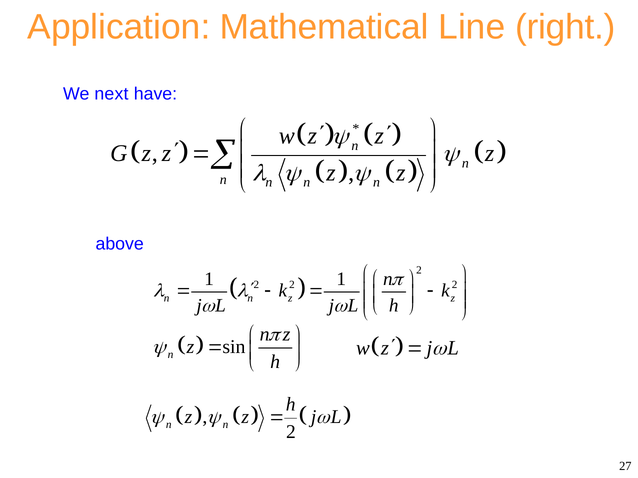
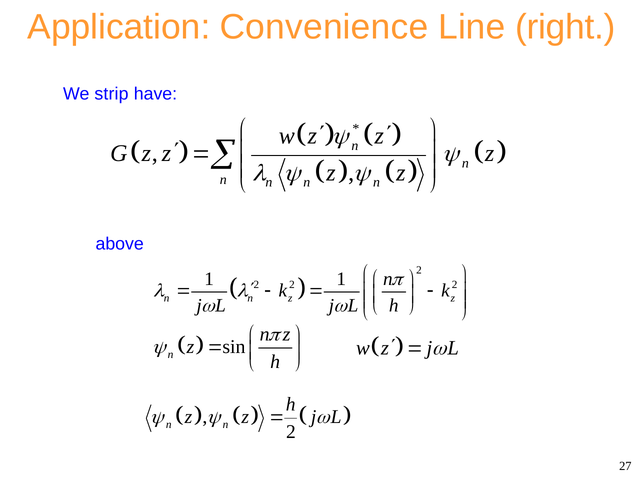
Mathematical: Mathematical -> Convenience
next: next -> strip
